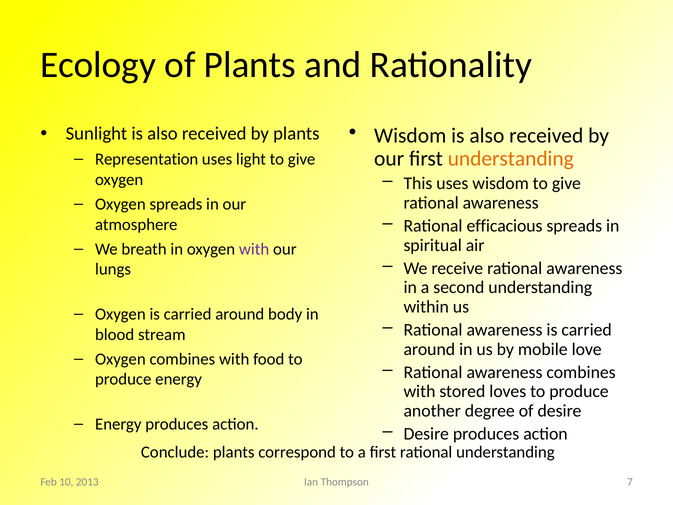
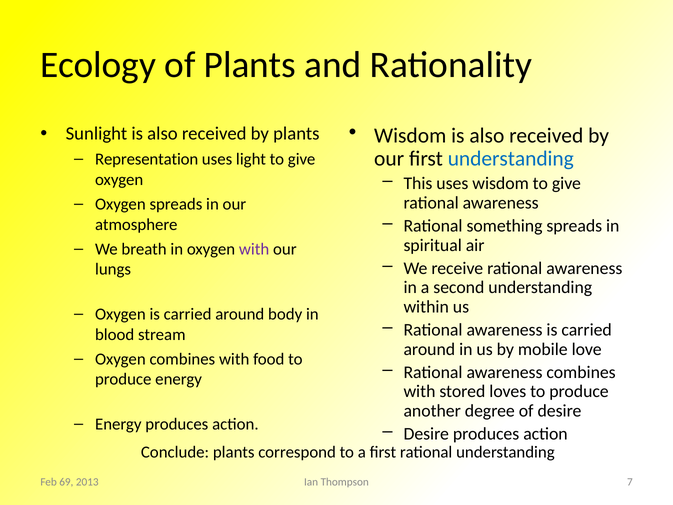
understanding at (511, 159) colour: orange -> blue
efficacious: efficacious -> something
10: 10 -> 69
